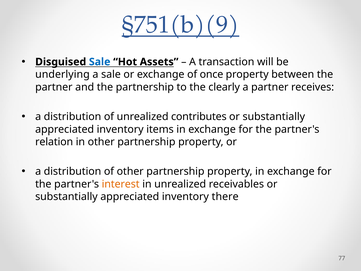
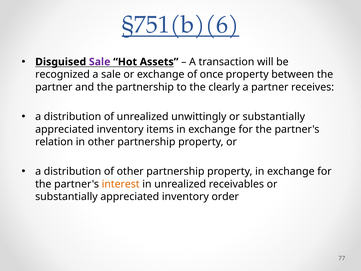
§751(b)(9: §751(b)(9 -> §751(b)(6
Sale at (100, 62) colour: blue -> purple
underlying: underlying -> recognized
contributes: contributes -> unwittingly
there: there -> order
